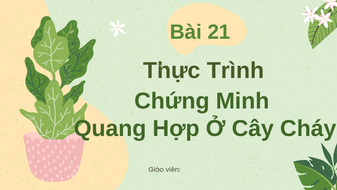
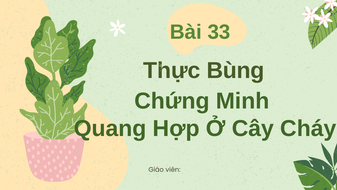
21: 21 -> 33
Trình: Trình -> Bùng
